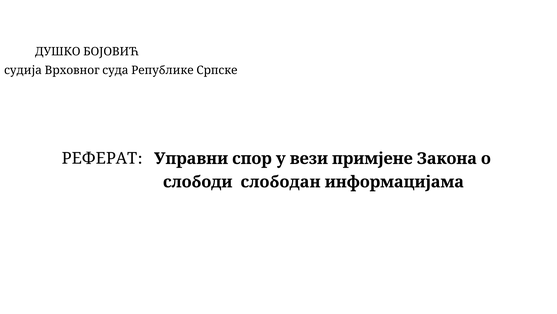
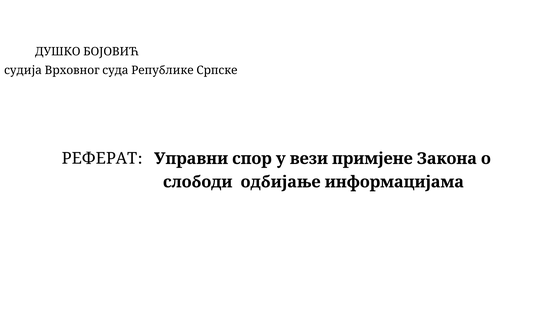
слободан: слободан -> одбијање
